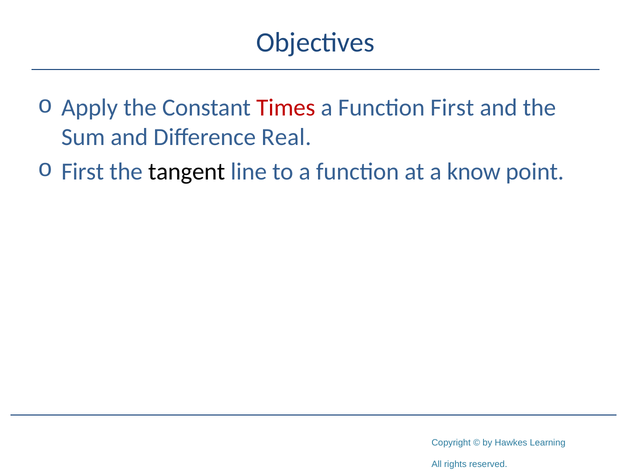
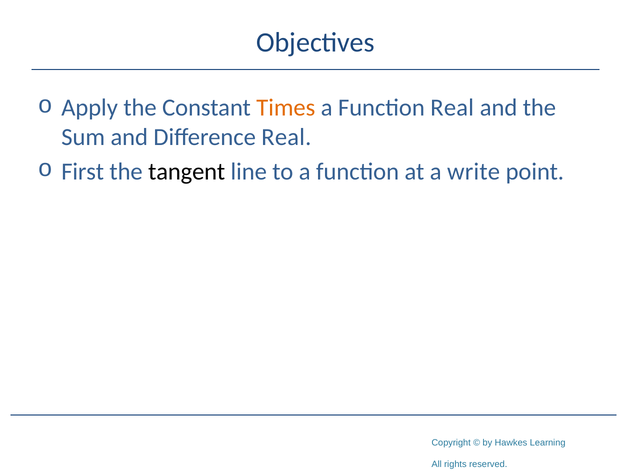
Times colour: red -> orange
Function First: First -> Real
know: know -> write
